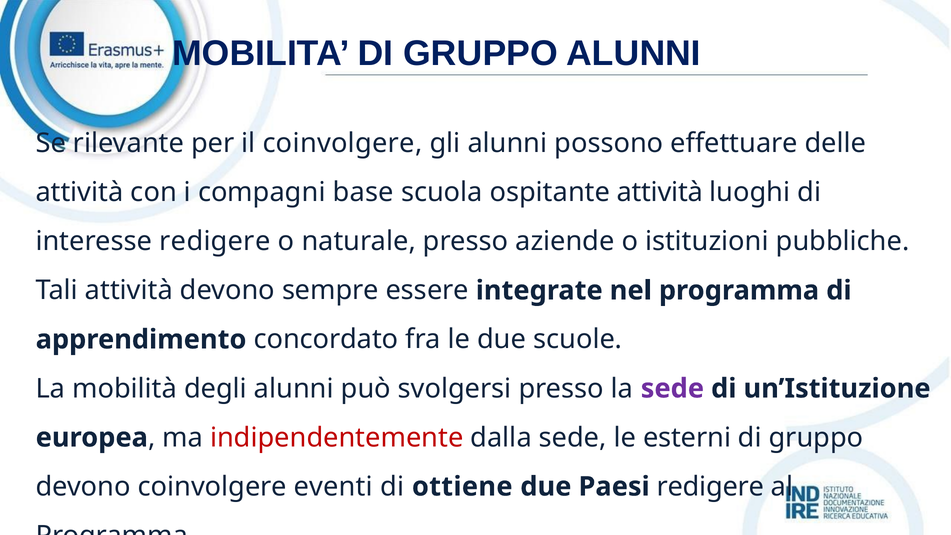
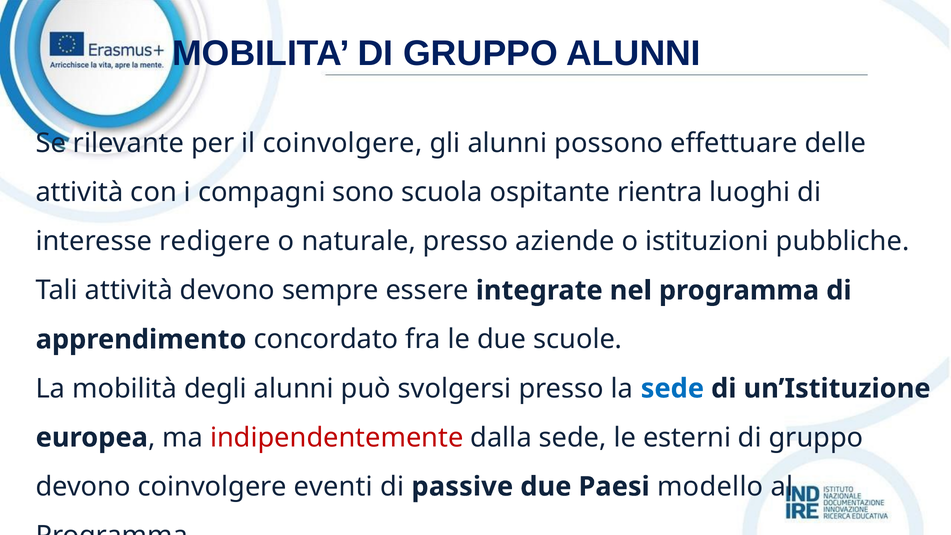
base: base -> sono
ospitante attività: attività -> rientra
sede at (672, 388) colour: purple -> blue
ottiene: ottiene -> passive
Paesi redigere: redigere -> modello
